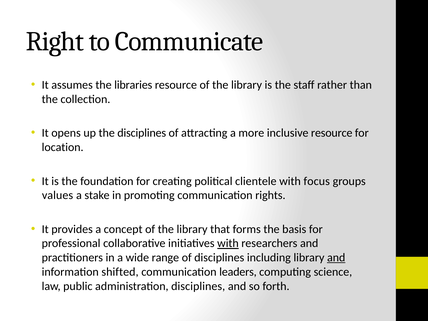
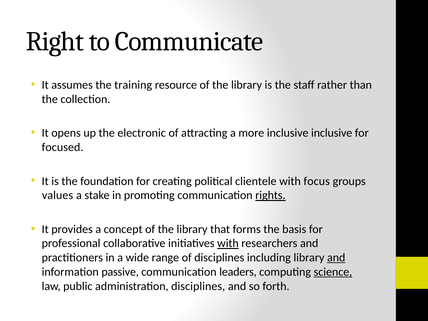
libraries: libraries -> training
the disciplines: disciplines -> electronic
inclusive resource: resource -> inclusive
location: location -> focused
rights underline: none -> present
shifted: shifted -> passive
science underline: none -> present
